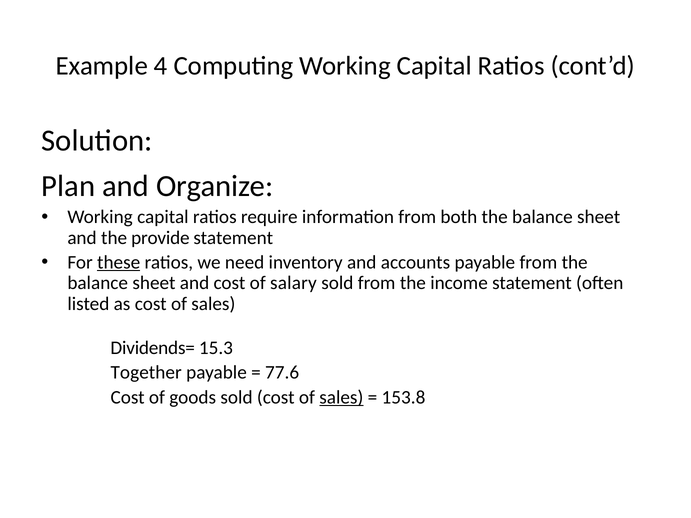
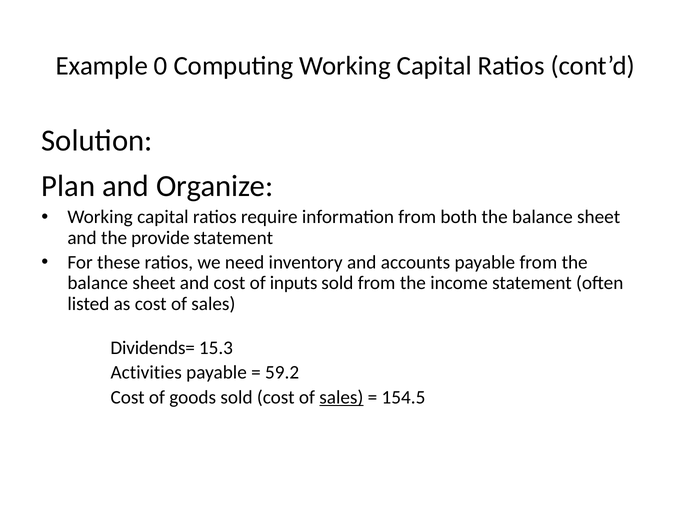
4: 4 -> 0
these underline: present -> none
salary: salary -> inputs
Together: Together -> Activities
77.6: 77.6 -> 59.2
153.8: 153.8 -> 154.5
